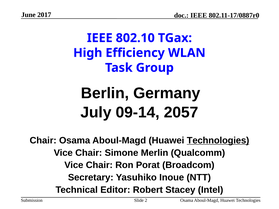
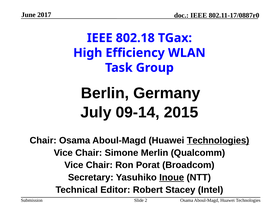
802.10: 802.10 -> 802.18
2057: 2057 -> 2015
Inoue underline: none -> present
